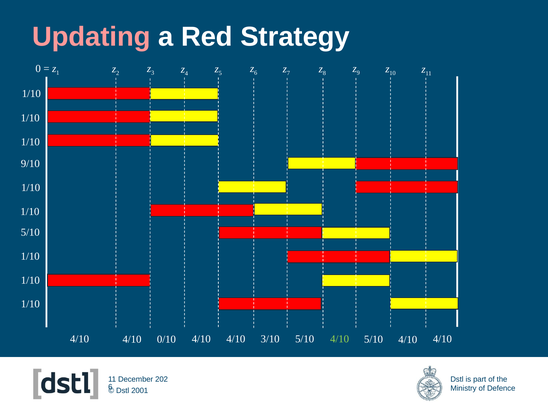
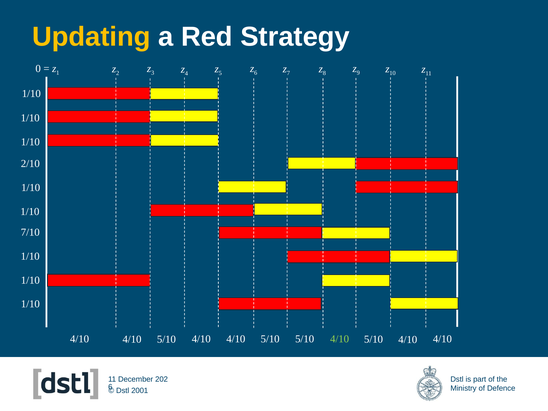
Updating colour: pink -> yellow
9/10: 9/10 -> 2/10
5/10 at (30, 232): 5/10 -> 7/10
3/10 at (270, 339): 3/10 -> 5/10
0/10 at (166, 339): 0/10 -> 5/10
